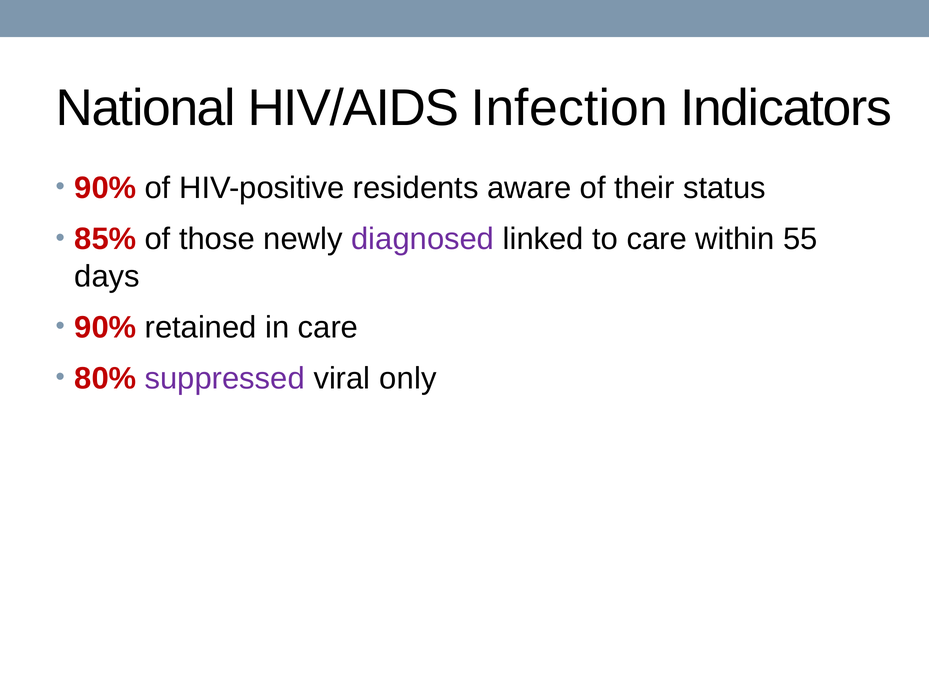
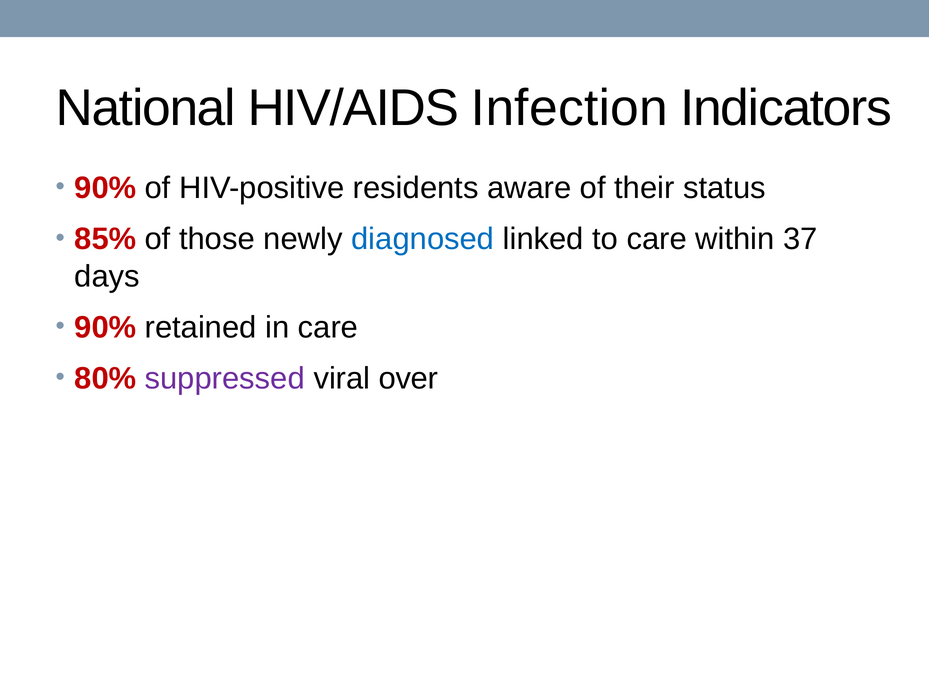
diagnosed colour: purple -> blue
55: 55 -> 37
only: only -> over
